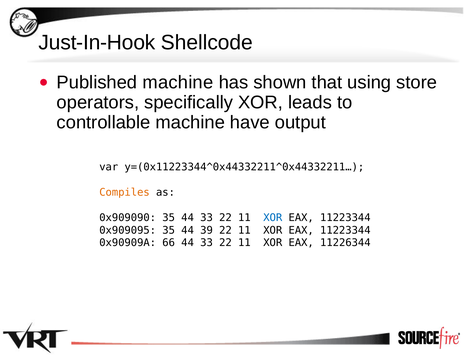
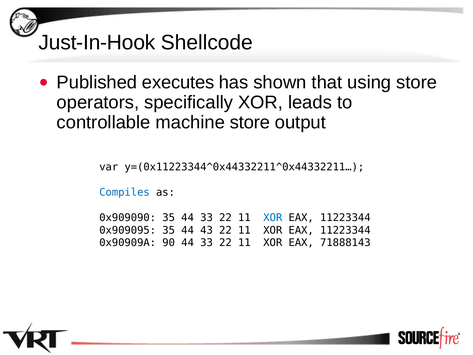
Published machine: machine -> executes
machine have: have -> store
Compiles colour: orange -> blue
44 39: 39 -> 43
66: 66 -> 90
11226344: 11226344 -> 71888143
